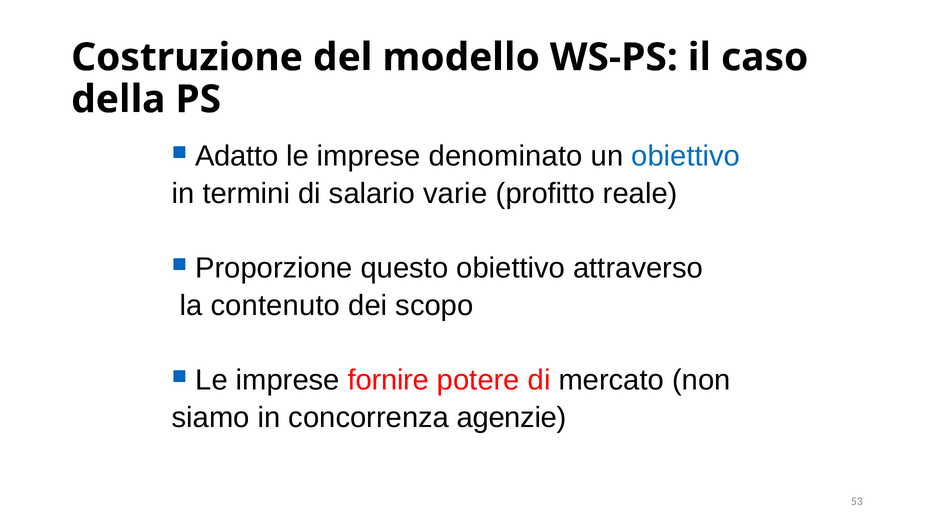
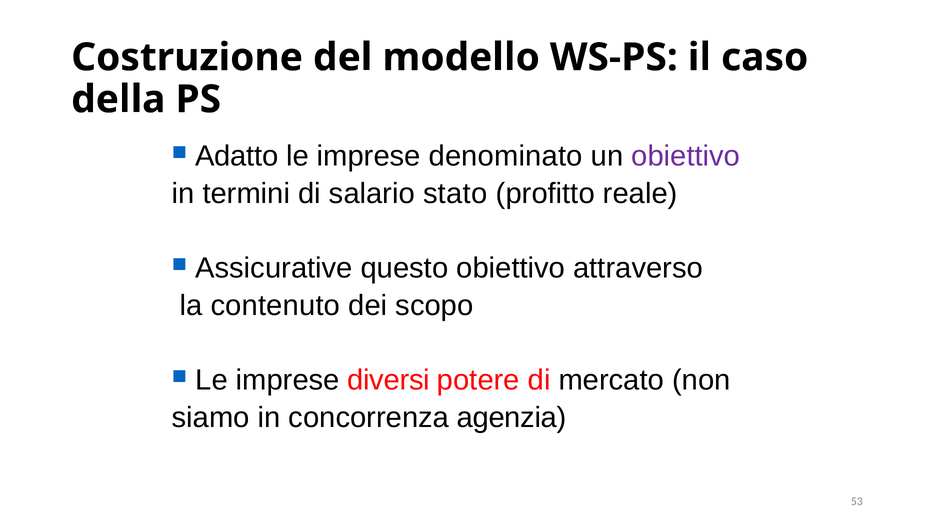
obiettivo at (686, 156) colour: blue -> purple
varie: varie -> stato
Proporzione: Proporzione -> Assicurative
fornire: fornire -> diversi
agenzie: agenzie -> agenzia
